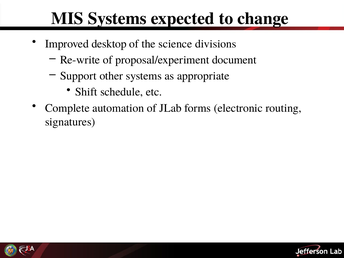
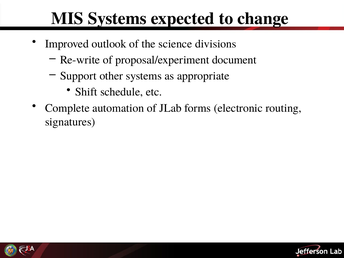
desktop: desktop -> outlook
